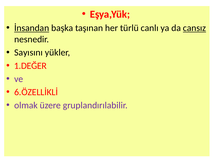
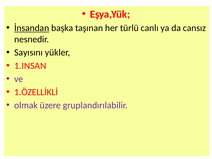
cansız underline: present -> none
1.DEĞER: 1.DEĞER -> 1.INSAN
6.ÖZELLİKLİ: 6.ÖZELLİKLİ -> 1.ÖZELLİKLİ
